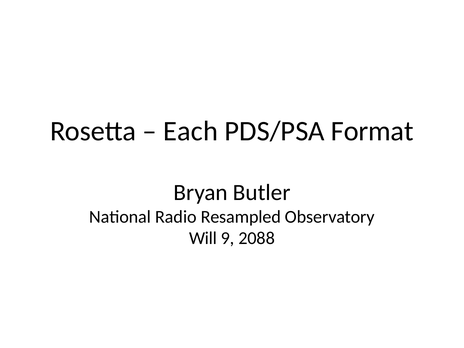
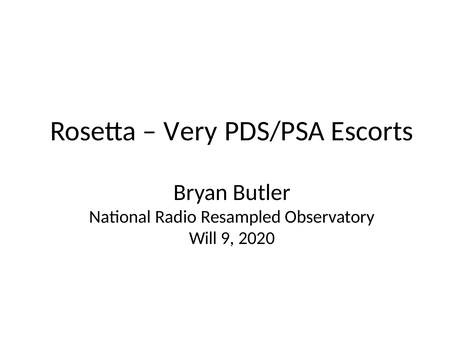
Each: Each -> Very
Format: Format -> Escorts
2088: 2088 -> 2020
